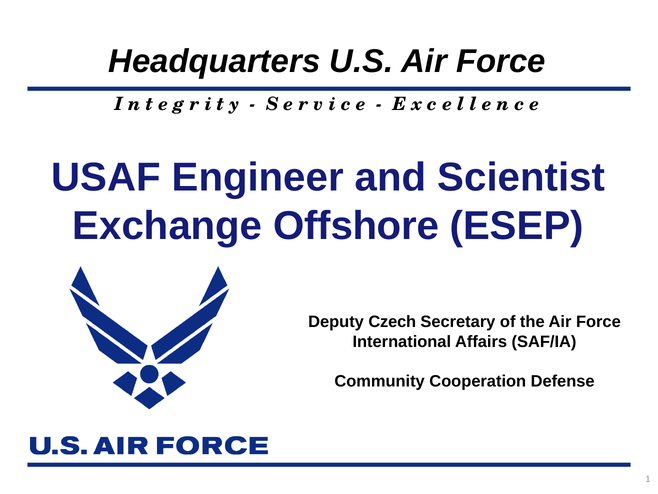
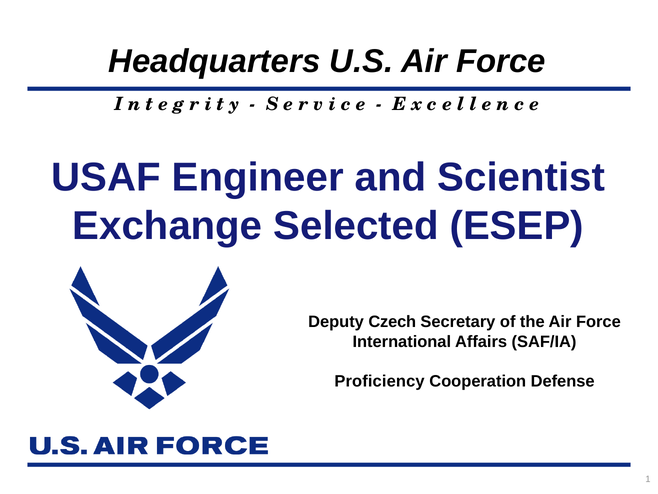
Offshore: Offshore -> Selected
Community: Community -> Proficiency
